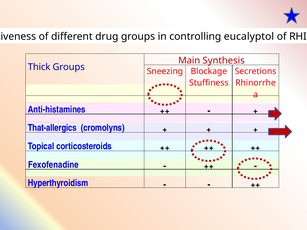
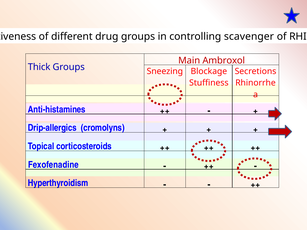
eucalyptol: eucalyptol -> scavenger
Synthesis: Synthesis -> Ambroxol
That-allergics: That-allergics -> Drip-allergics
